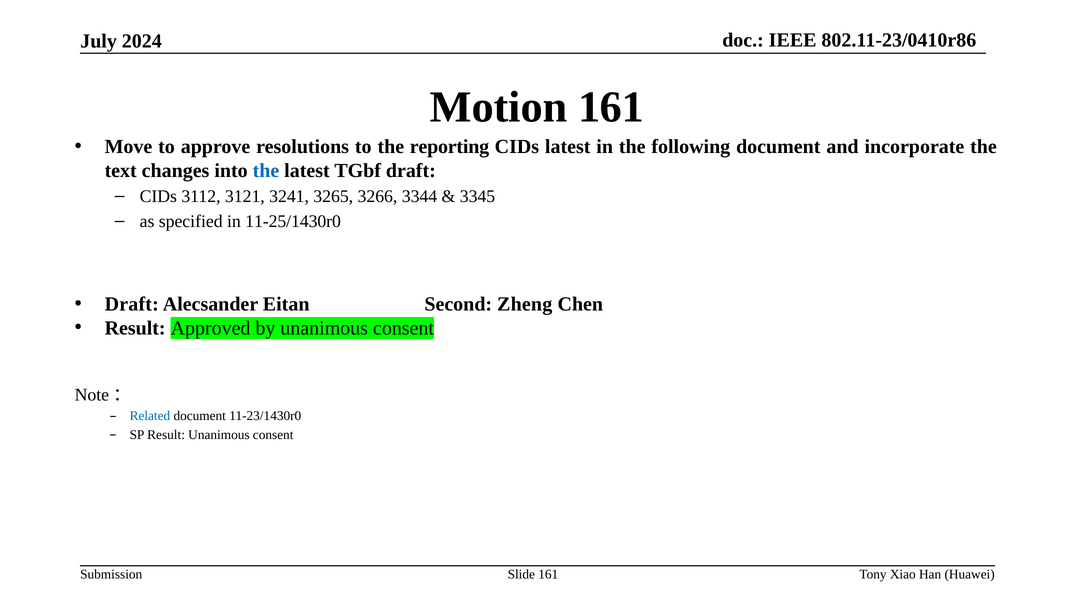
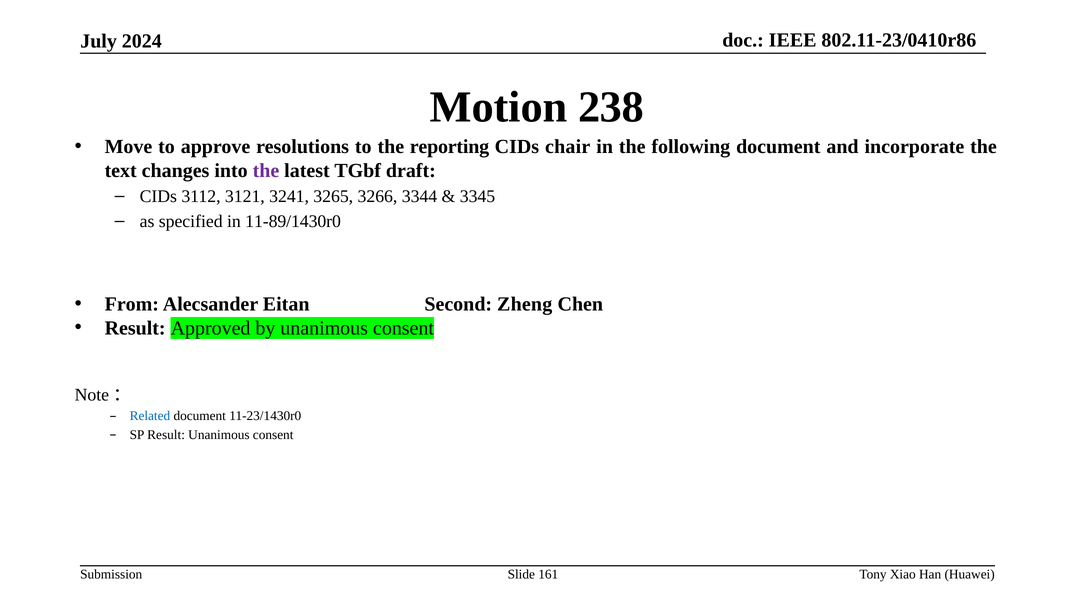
Motion 161: 161 -> 238
CIDs latest: latest -> chair
the at (266, 171) colour: blue -> purple
11-25/1430r0: 11-25/1430r0 -> 11-89/1430r0
Draft at (132, 304): Draft -> From
